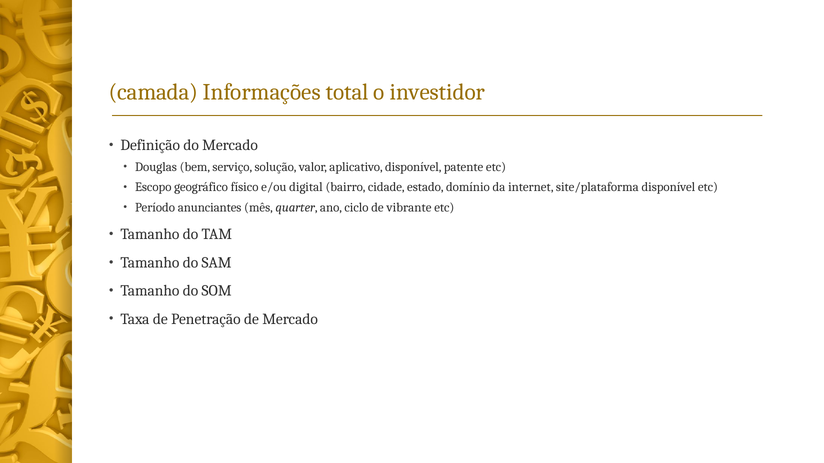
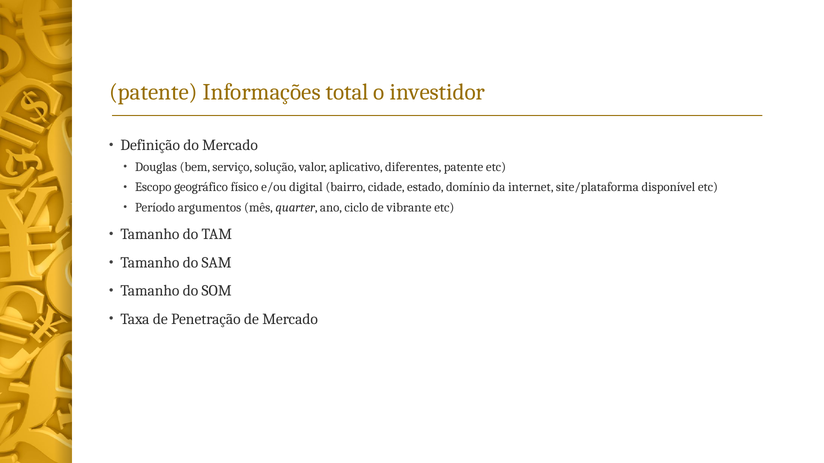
camada at (153, 92): camada -> patente
aplicativo disponível: disponível -> diferentes
anunciantes: anunciantes -> argumentos
